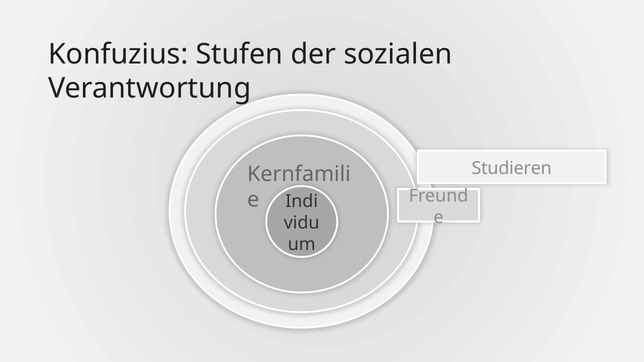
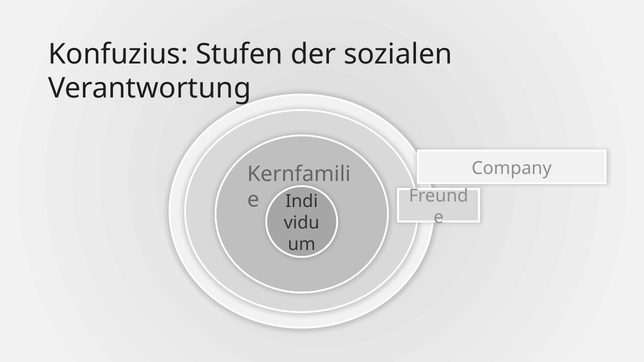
Studieren: Studieren -> Company
